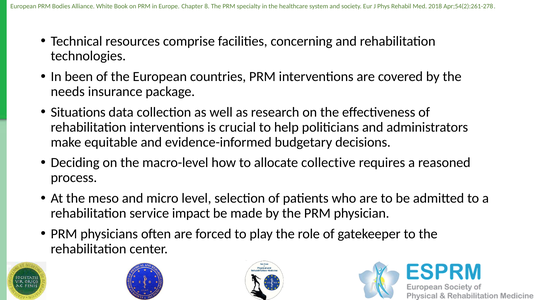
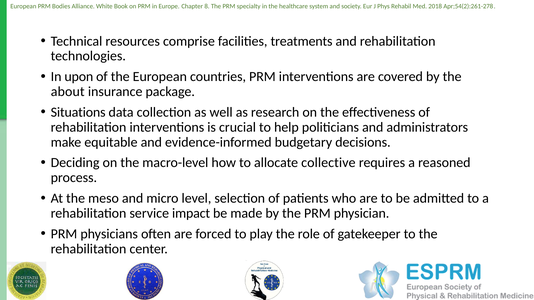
concerning: concerning -> treatments
been: been -> upon
needs: needs -> about
